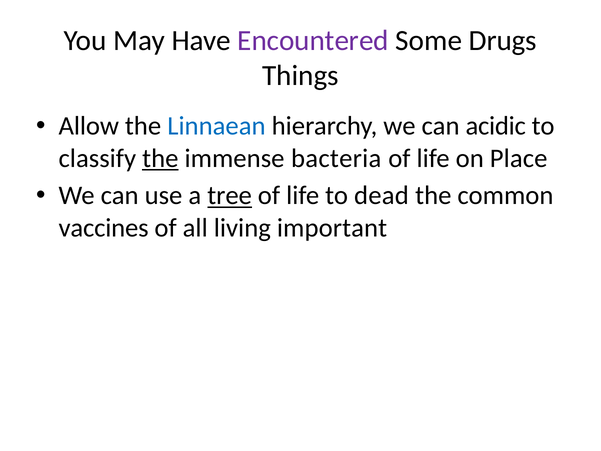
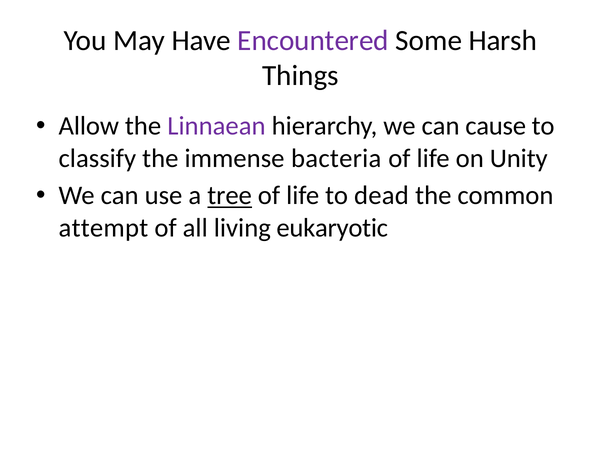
Drugs: Drugs -> Harsh
Linnaean colour: blue -> purple
acidic: acidic -> cause
the at (160, 158) underline: present -> none
Place: Place -> Unity
vaccines: vaccines -> attempt
important: important -> eukaryotic
